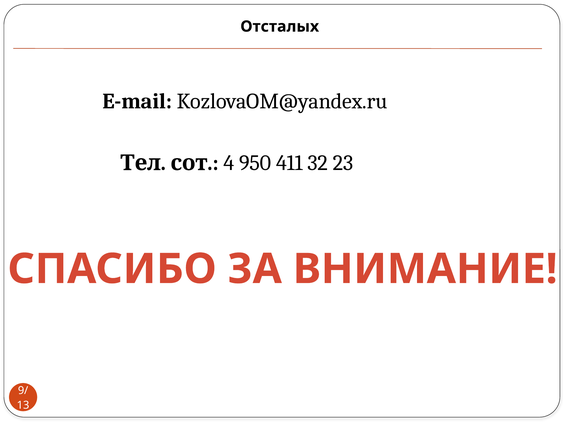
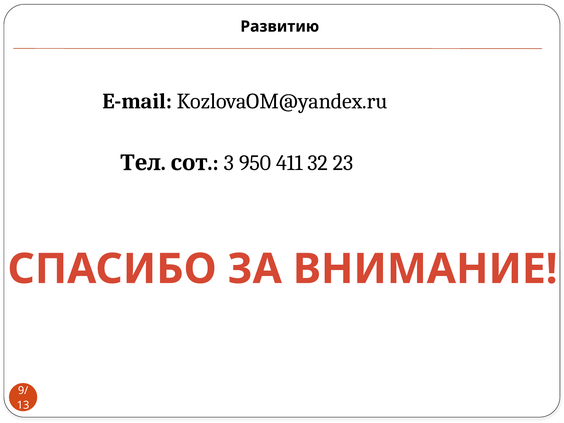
Отсталых: Отсталых -> Развитию
4: 4 -> 3
